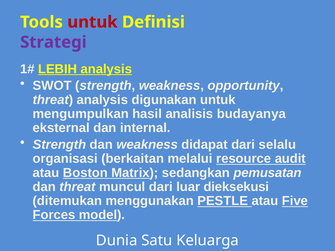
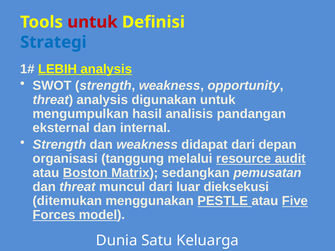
Strategi colour: purple -> blue
budayanya: budayanya -> pandangan
selalu: selalu -> depan
berkaitan: berkaitan -> tanggung
